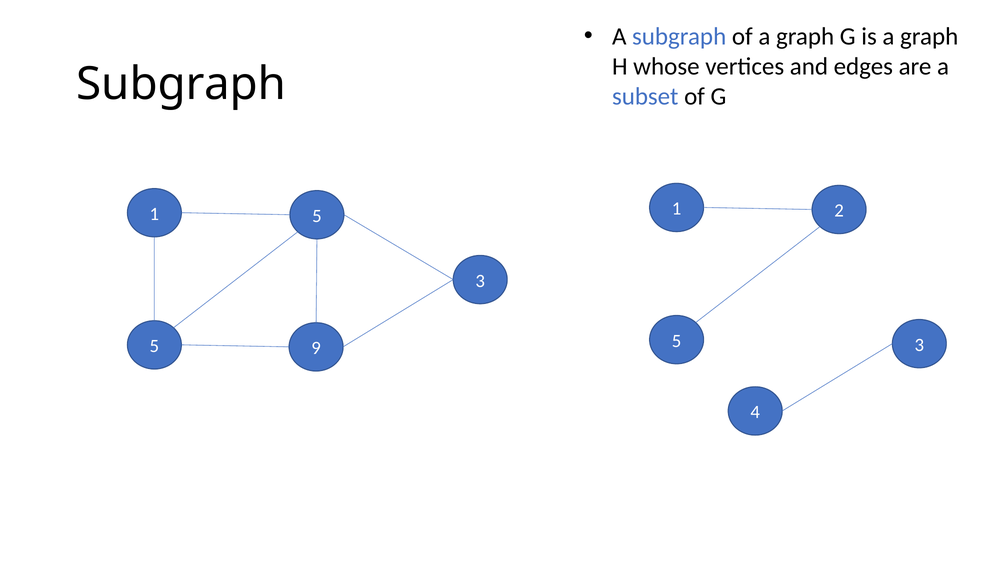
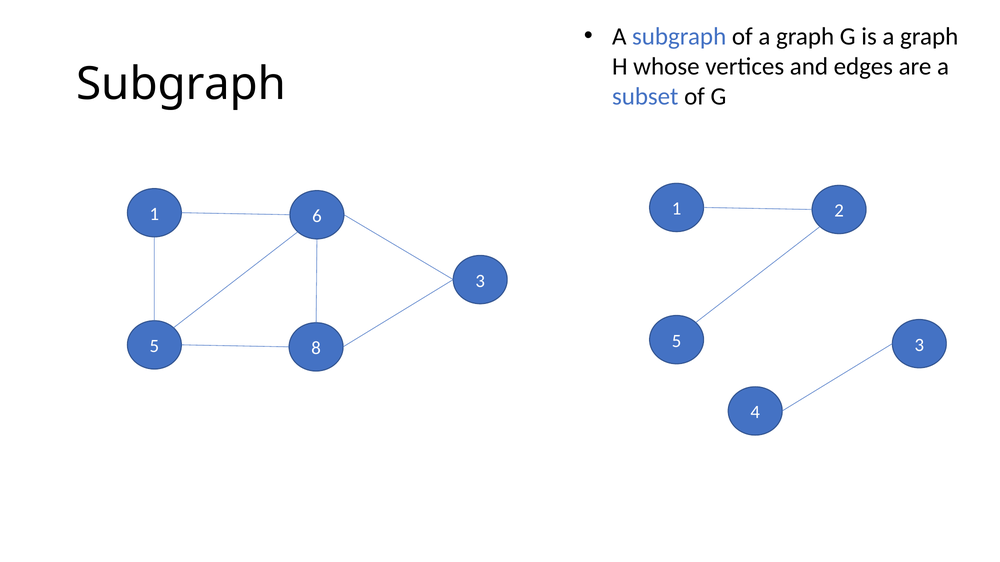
1 5: 5 -> 6
9: 9 -> 8
